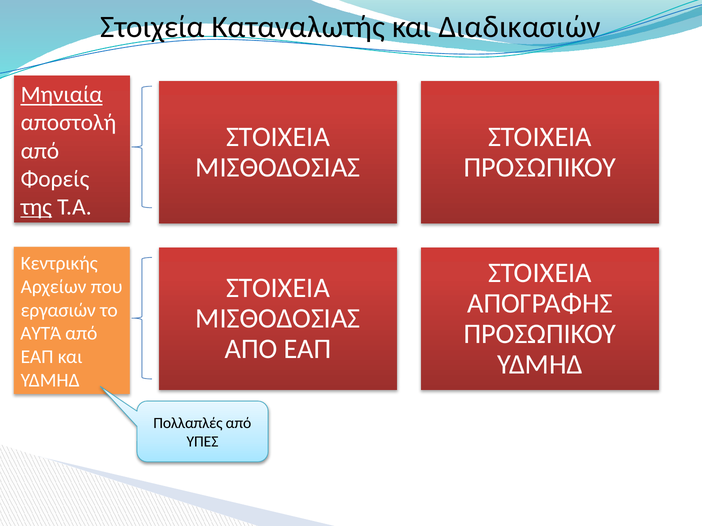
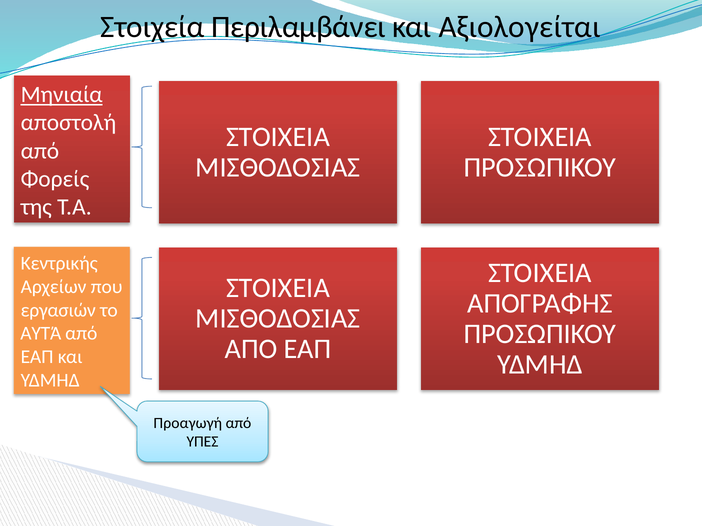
Καταναλωτής: Καταναλωτής -> Περιλαμβάνει
Διαδικασιών: Διαδικασιών -> Αξιολογείται
της underline: present -> none
Πολλαπλές: Πολλαπλές -> Προαγωγή
